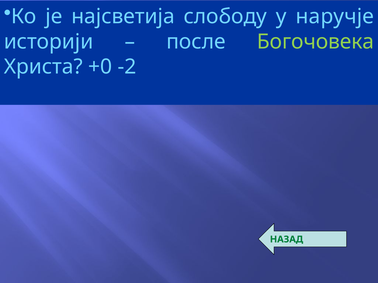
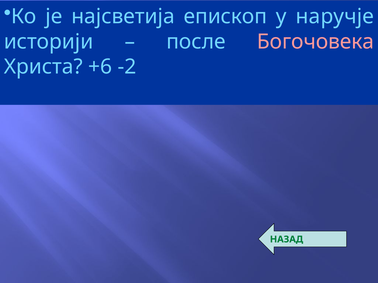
слободу: слободу -> епископ
Богочовека colour: light green -> pink
+0: +0 -> +6
